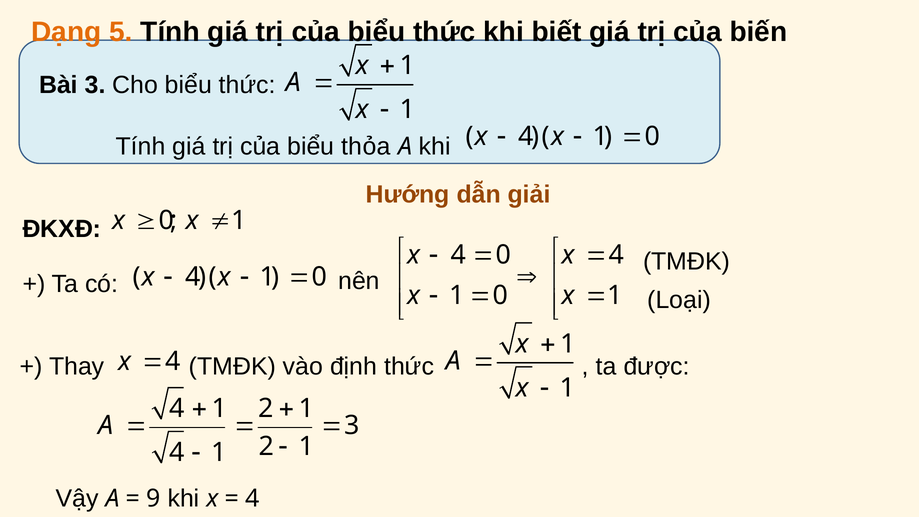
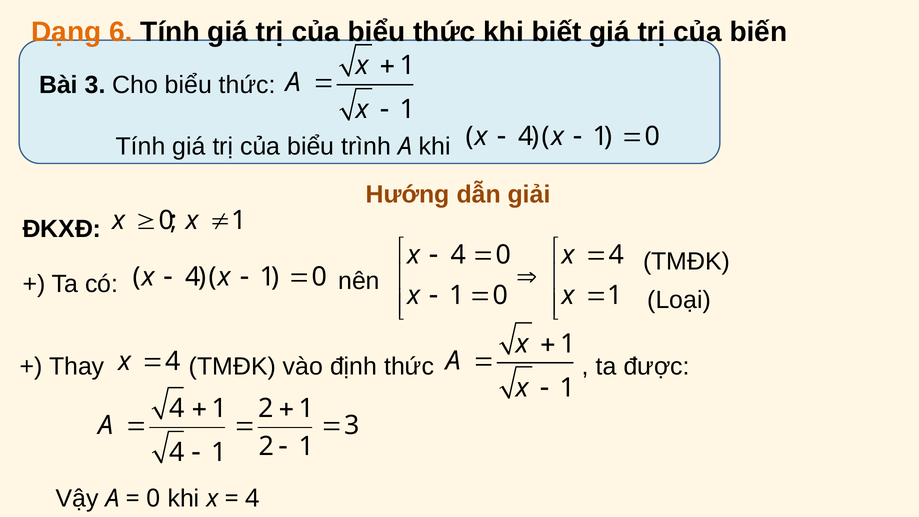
5: 5 -> 6
thỏa: thỏa -> trình
9 at (154, 498): 9 -> 0
